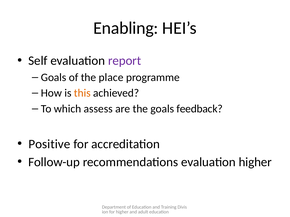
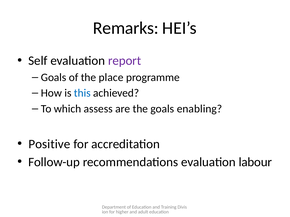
Enabling: Enabling -> Remarks
this colour: orange -> blue
feedback: feedback -> enabling
evaluation higher: higher -> labour
